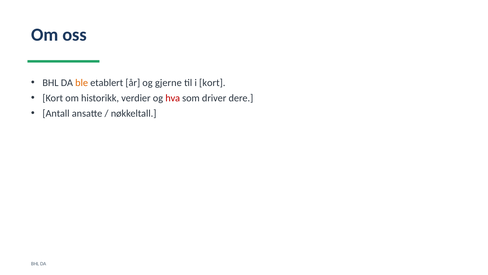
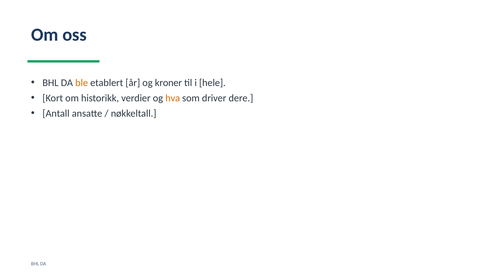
gjerne: gjerne -> kroner
i kort: kort -> hele
hva colour: red -> orange
